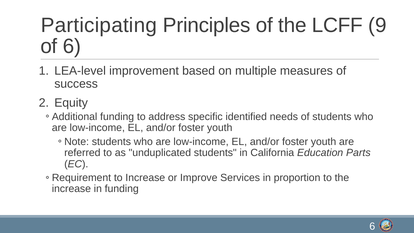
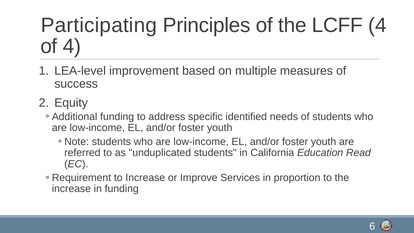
LCFF 9: 9 -> 4
of 6: 6 -> 4
Parts: Parts -> Read
